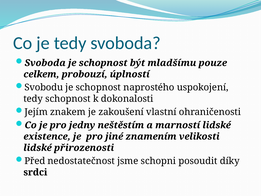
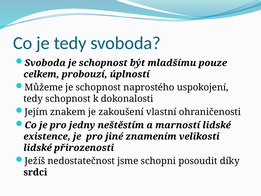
Svobodu: Svobodu -> Můžeme
Před: Před -> Ježíš
